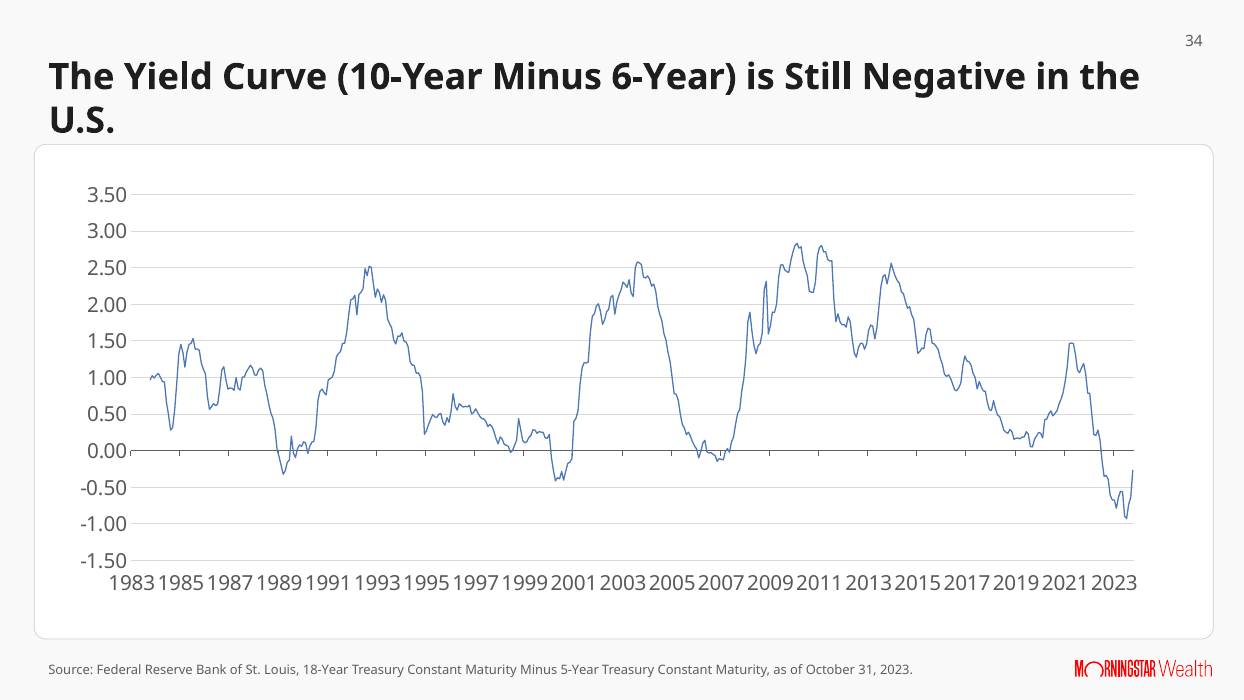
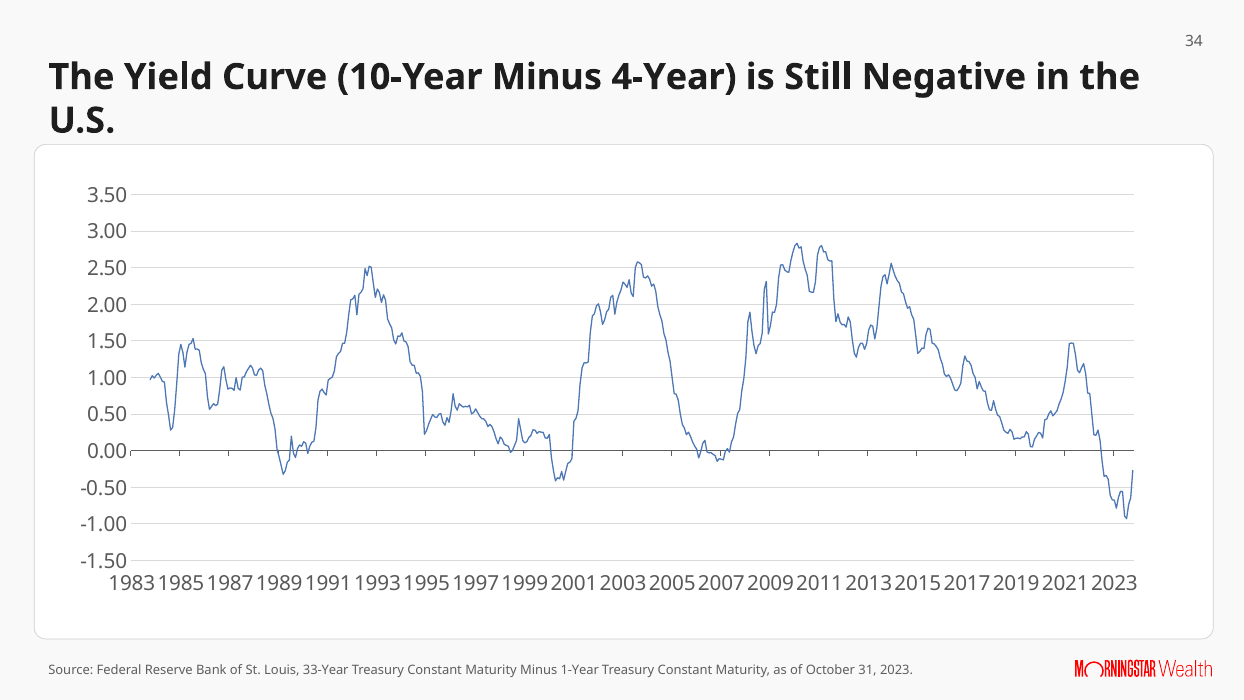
6-Year: 6-Year -> 4-Year
18-Year: 18-Year -> 33-Year
5-Year: 5-Year -> 1-Year
